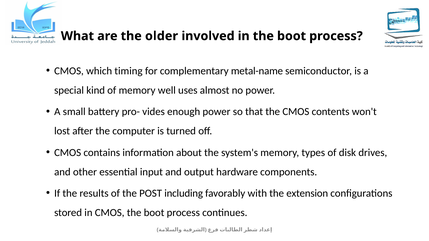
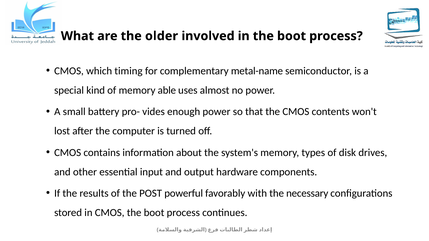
well: well -> able
including: including -> powerful
extension: extension -> necessary
